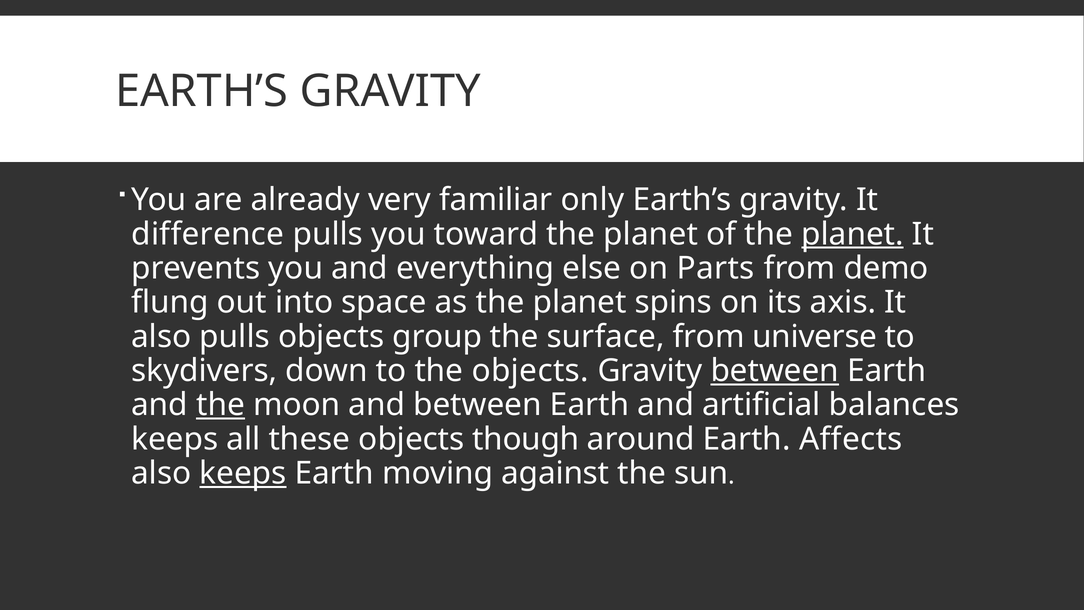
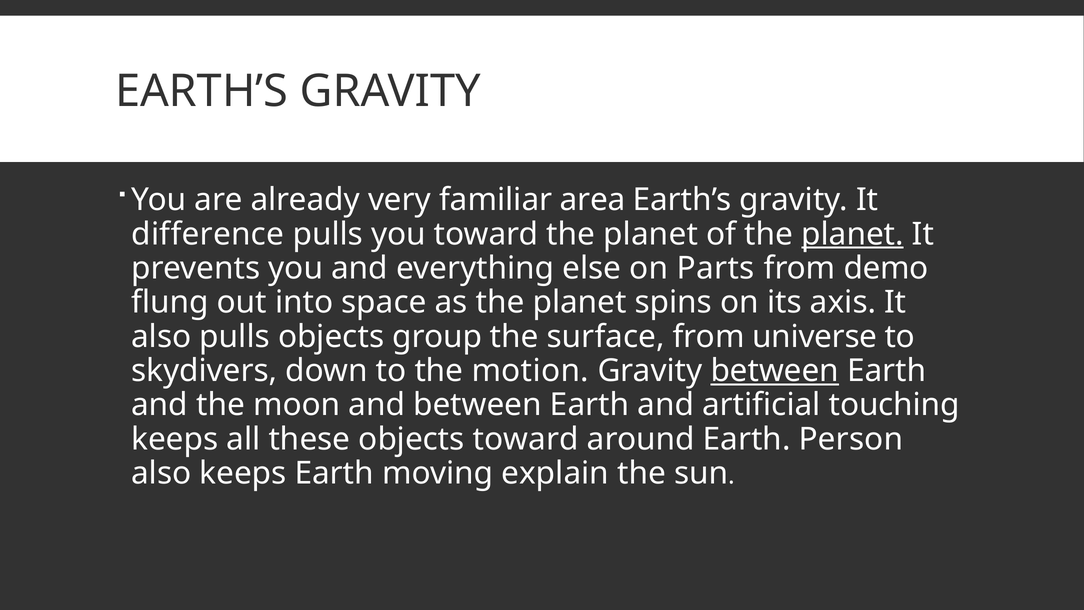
only: only -> area
the objects: objects -> motion
the at (220, 405) underline: present -> none
balances: balances -> touching
objects though: though -> toward
Affects: Affects -> Person
keeps at (243, 473) underline: present -> none
against: against -> explain
